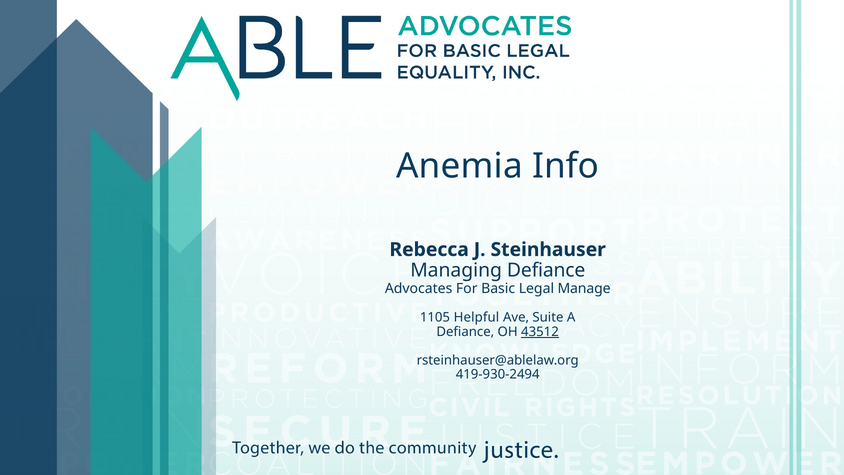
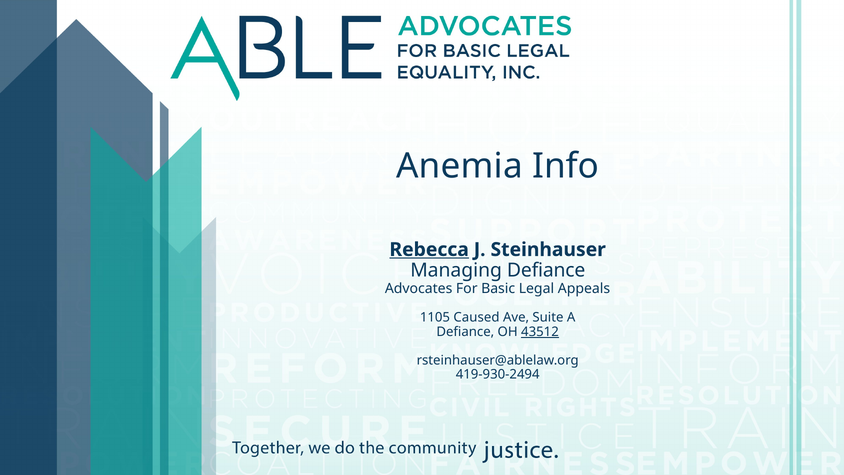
Rebecca underline: none -> present
Manage: Manage -> Appeals
Helpful: Helpful -> Caused
